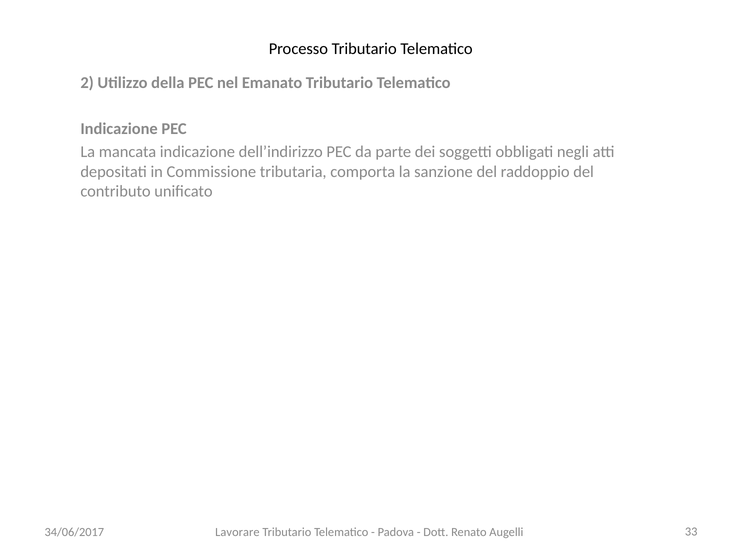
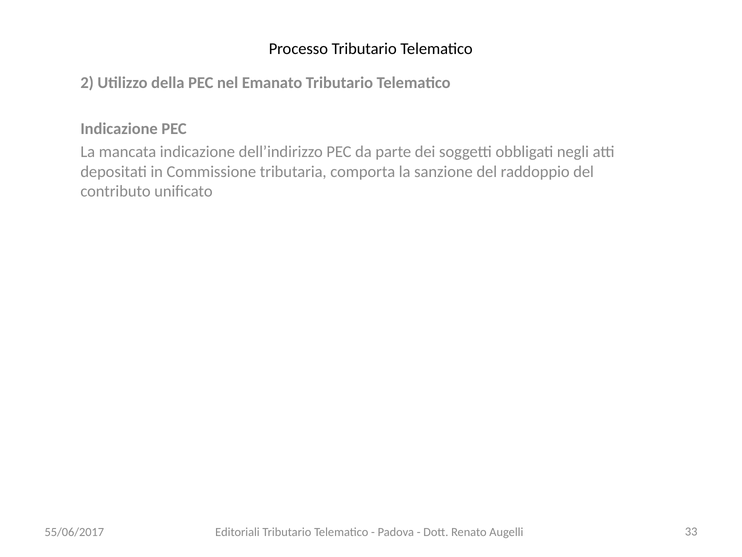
34/06/2017: 34/06/2017 -> 55/06/2017
Lavorare: Lavorare -> Editoriali
